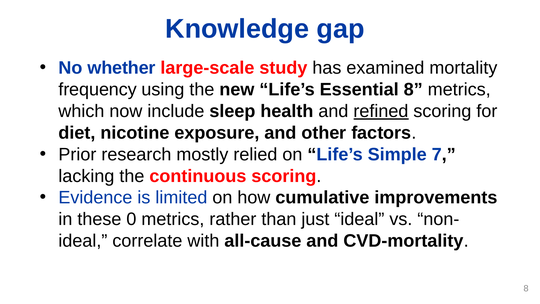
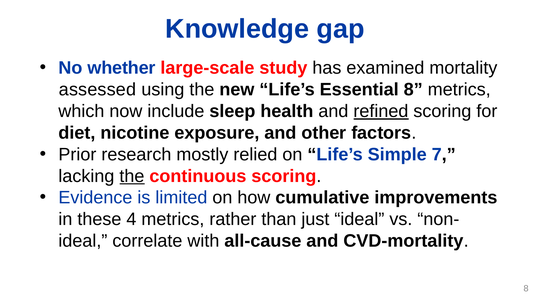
frequency: frequency -> assessed
the at (132, 176) underline: none -> present
0: 0 -> 4
